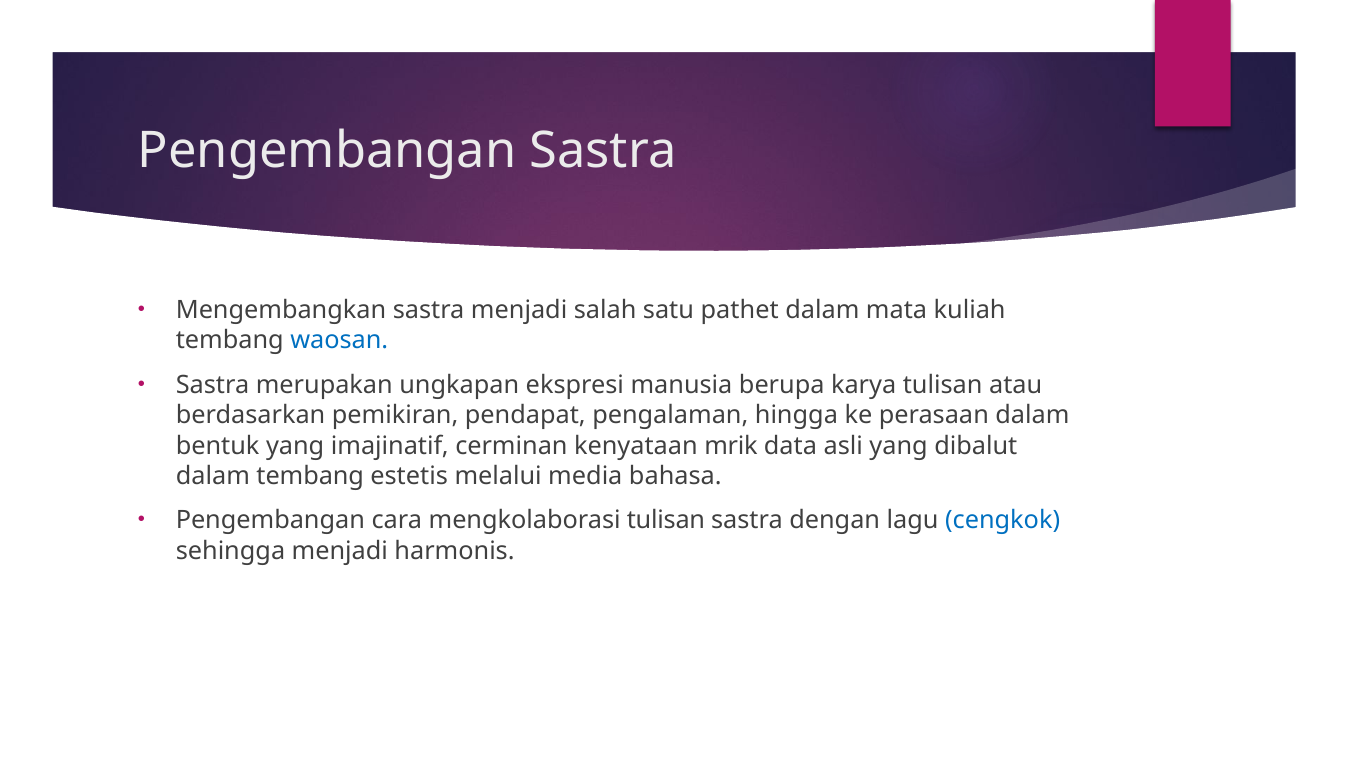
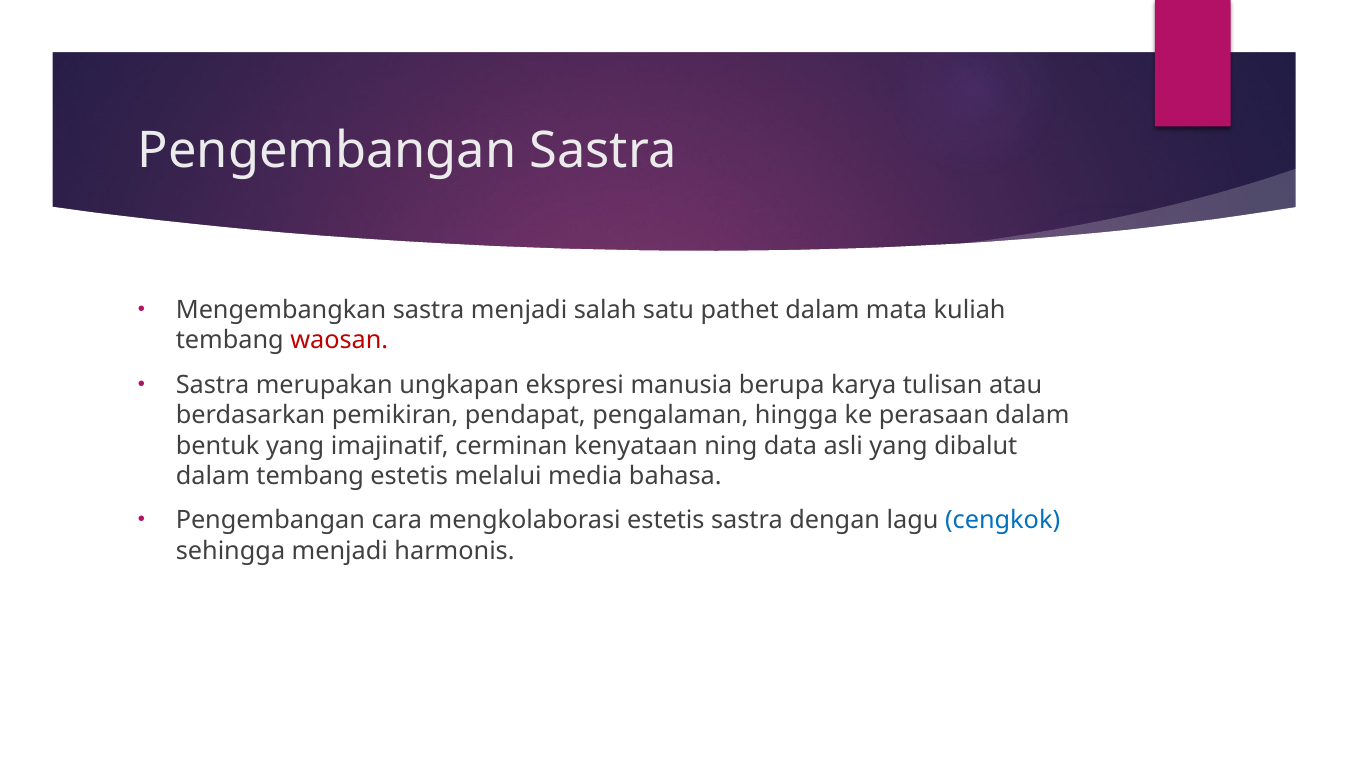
waosan colour: blue -> red
mrik: mrik -> ning
mengkolaborasi tulisan: tulisan -> estetis
